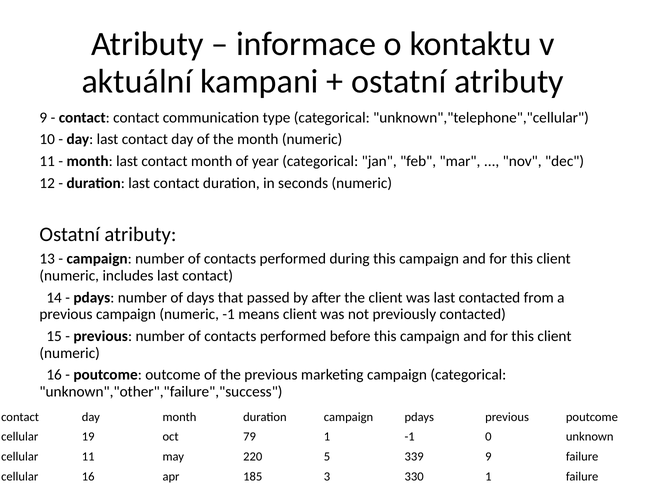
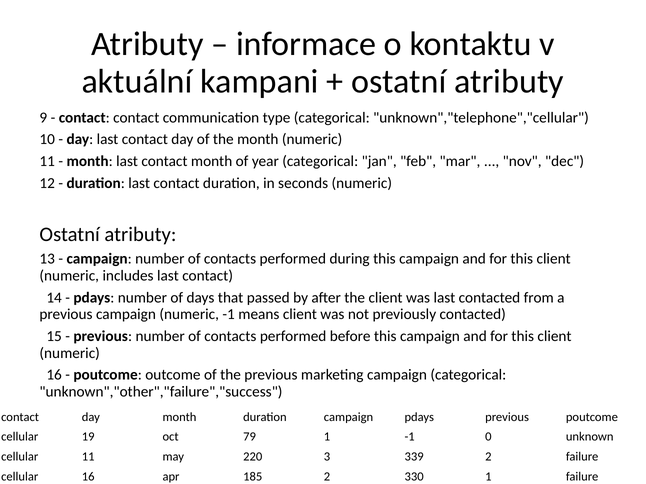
5: 5 -> 3
339 9: 9 -> 2
185 3: 3 -> 2
